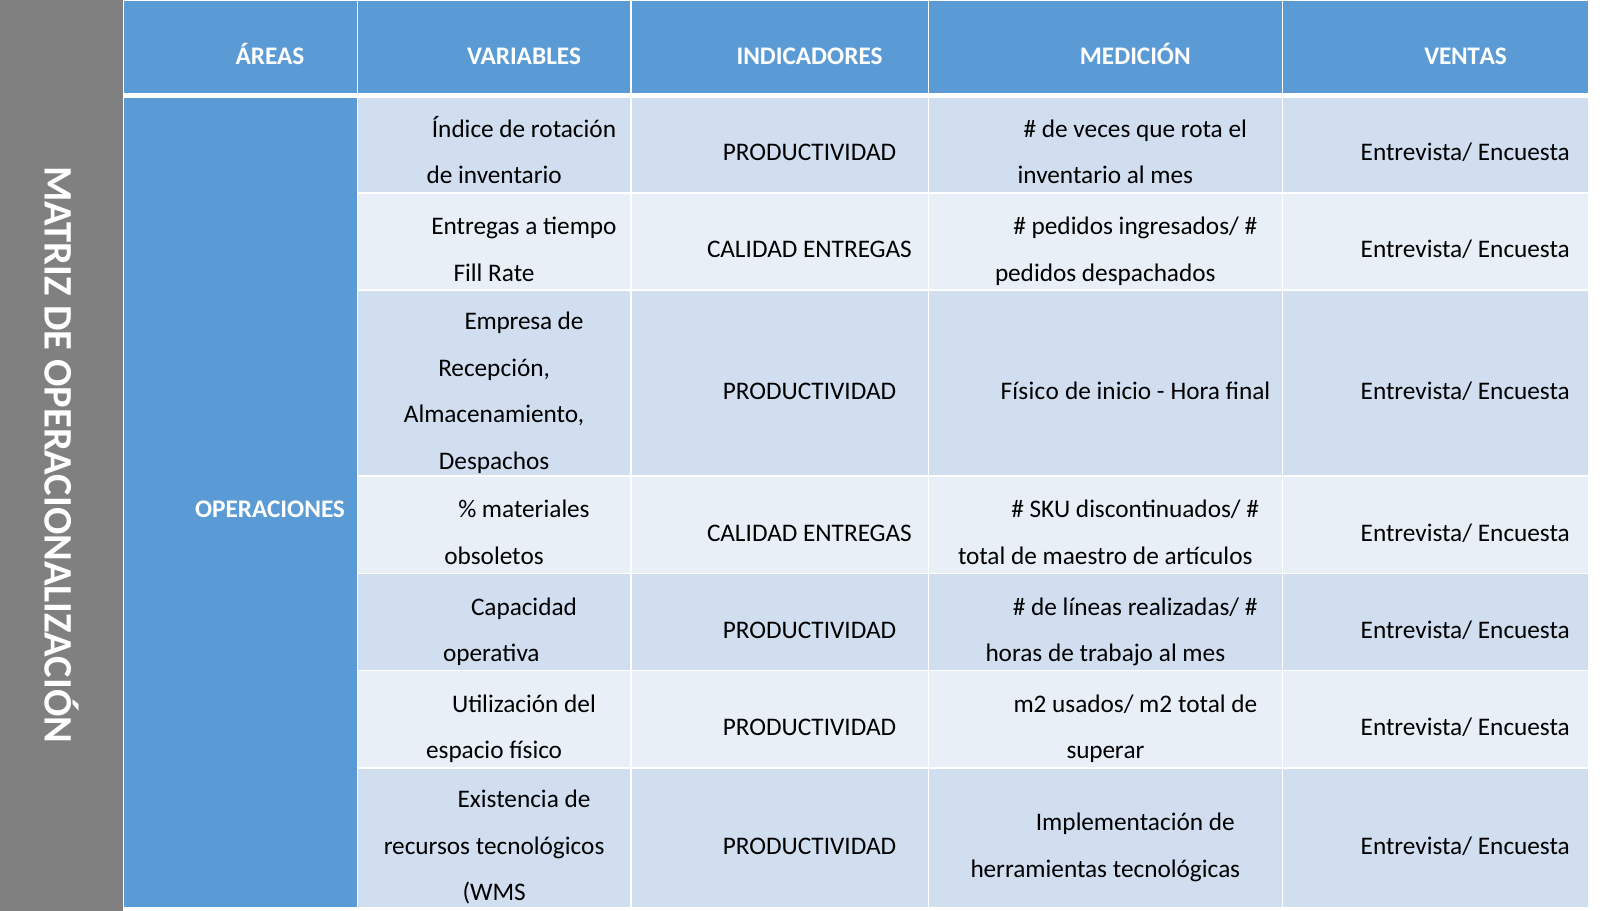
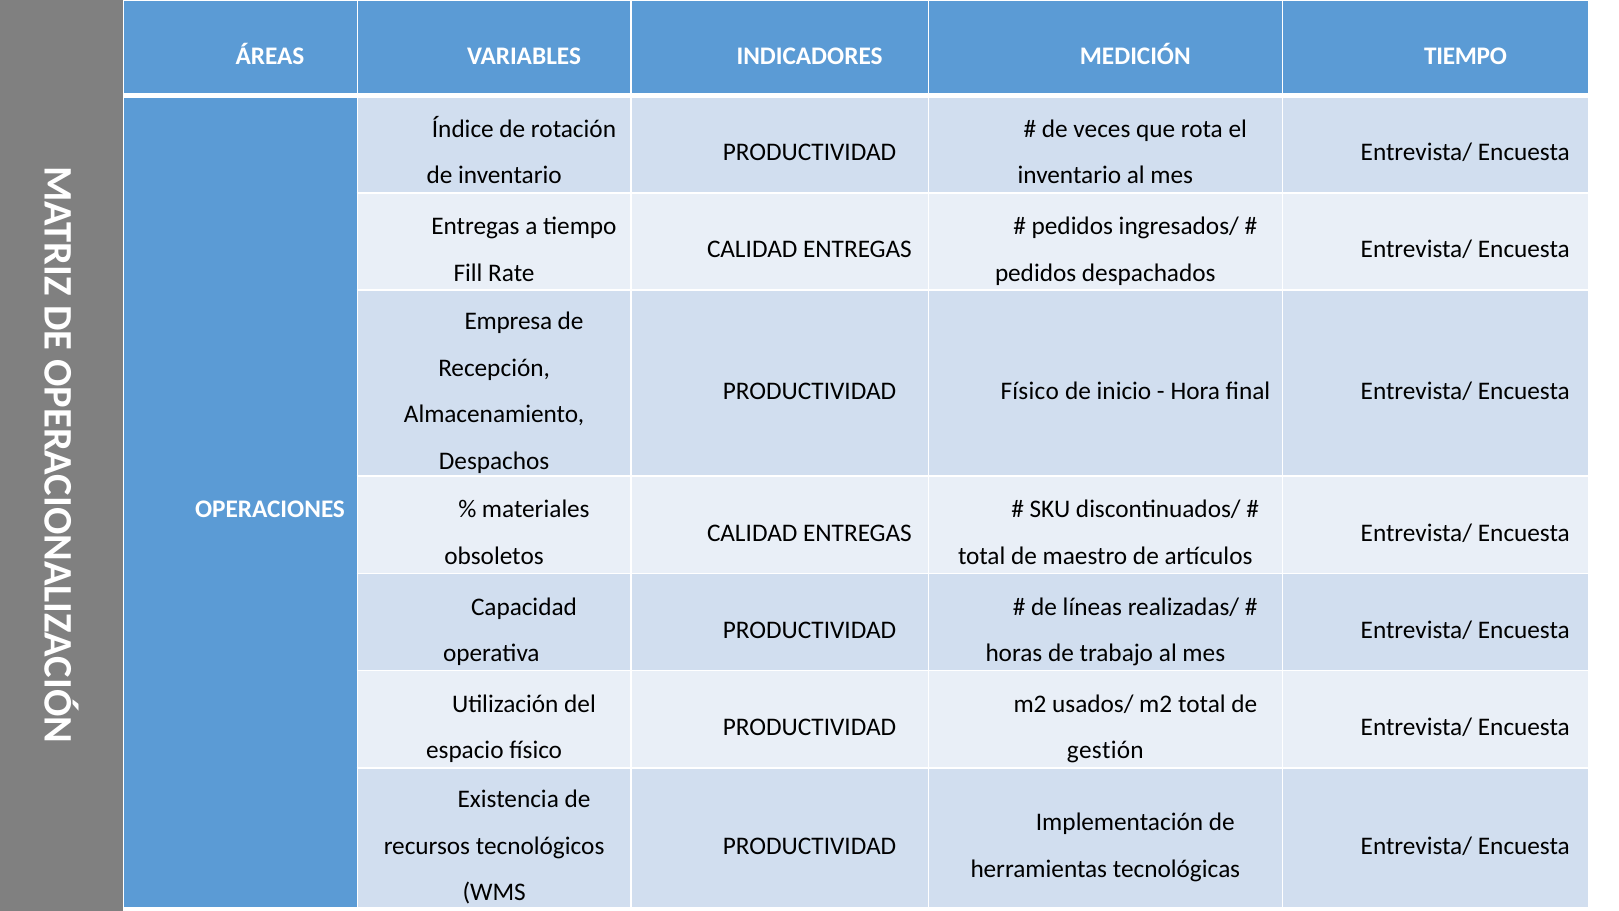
MEDICIÓN VENTAS: VENTAS -> TIEMPO
superar: superar -> gestión
